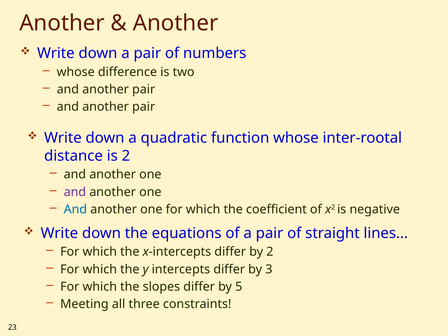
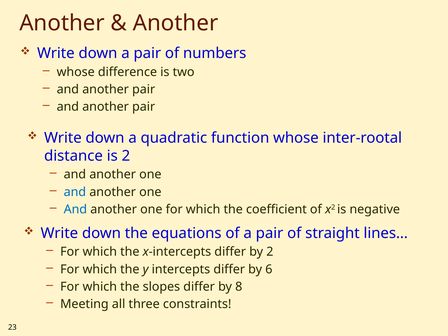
and at (75, 192) colour: purple -> blue
3: 3 -> 6
5: 5 -> 8
